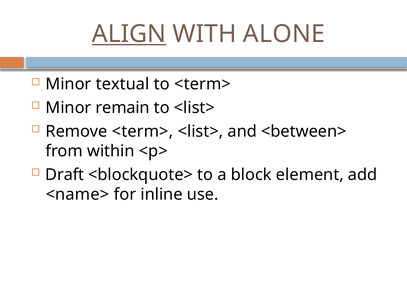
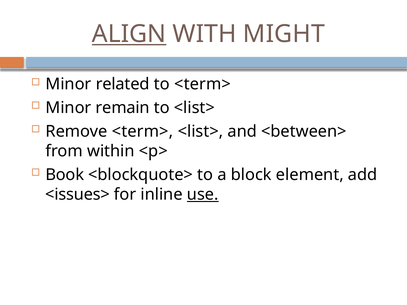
ALONE: ALONE -> MIGHT
textual: textual -> related
Draft: Draft -> Book
<name>: <name> -> <issues>
use underline: none -> present
